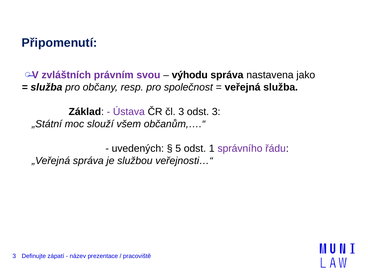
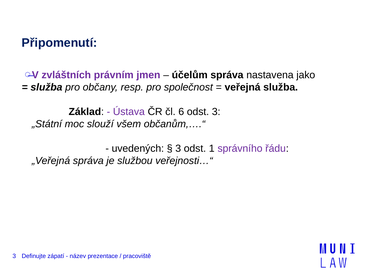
svou: svou -> jmen
výhodu: výhodu -> účelům
čl 3: 3 -> 6
5 at (178, 149): 5 -> 3
